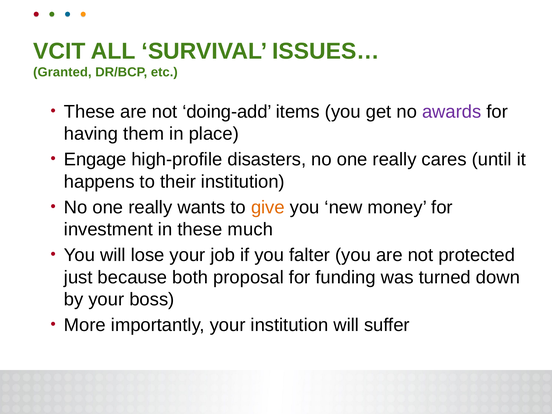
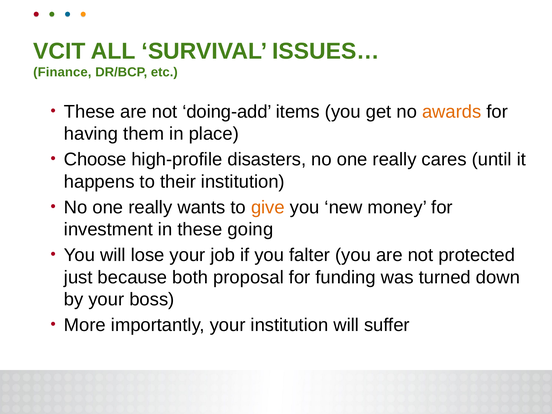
Granted: Granted -> Finance
awards colour: purple -> orange
Engage: Engage -> Choose
much: much -> going
